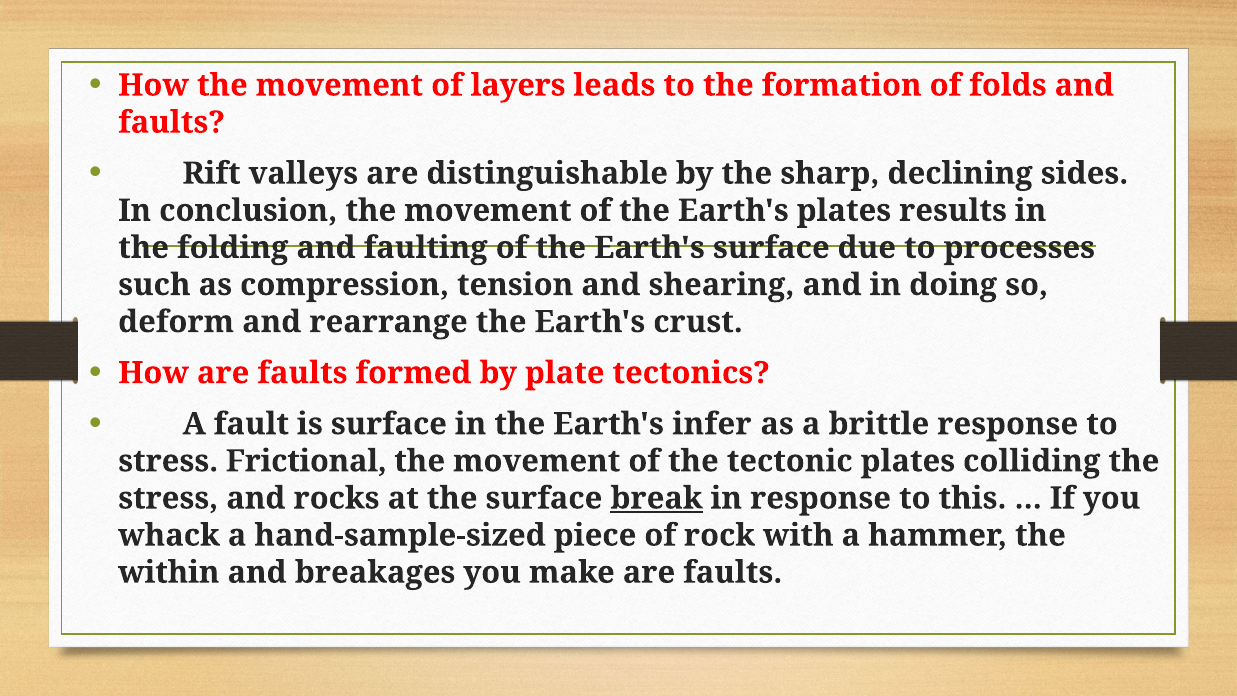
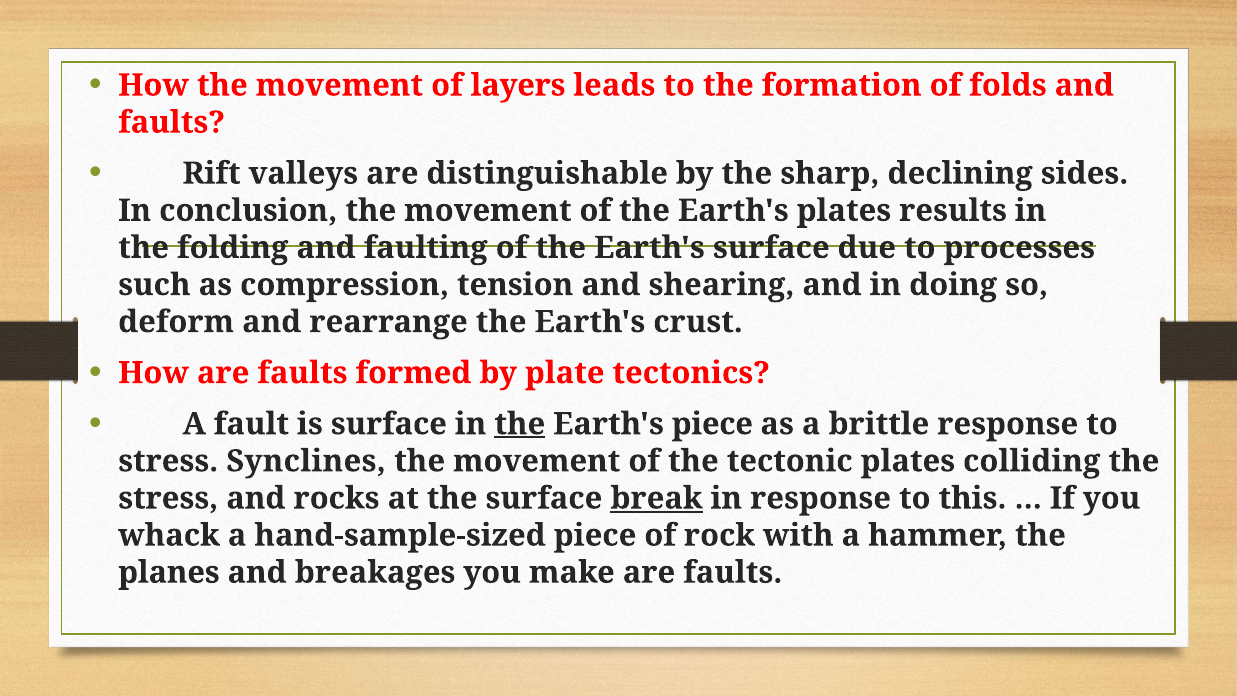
the at (520, 424) underline: none -> present
Earth's infer: infer -> piece
Frictional: Frictional -> Synclines
within: within -> planes
